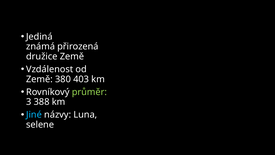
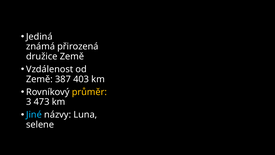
380: 380 -> 387
průměr colour: light green -> yellow
388: 388 -> 473
